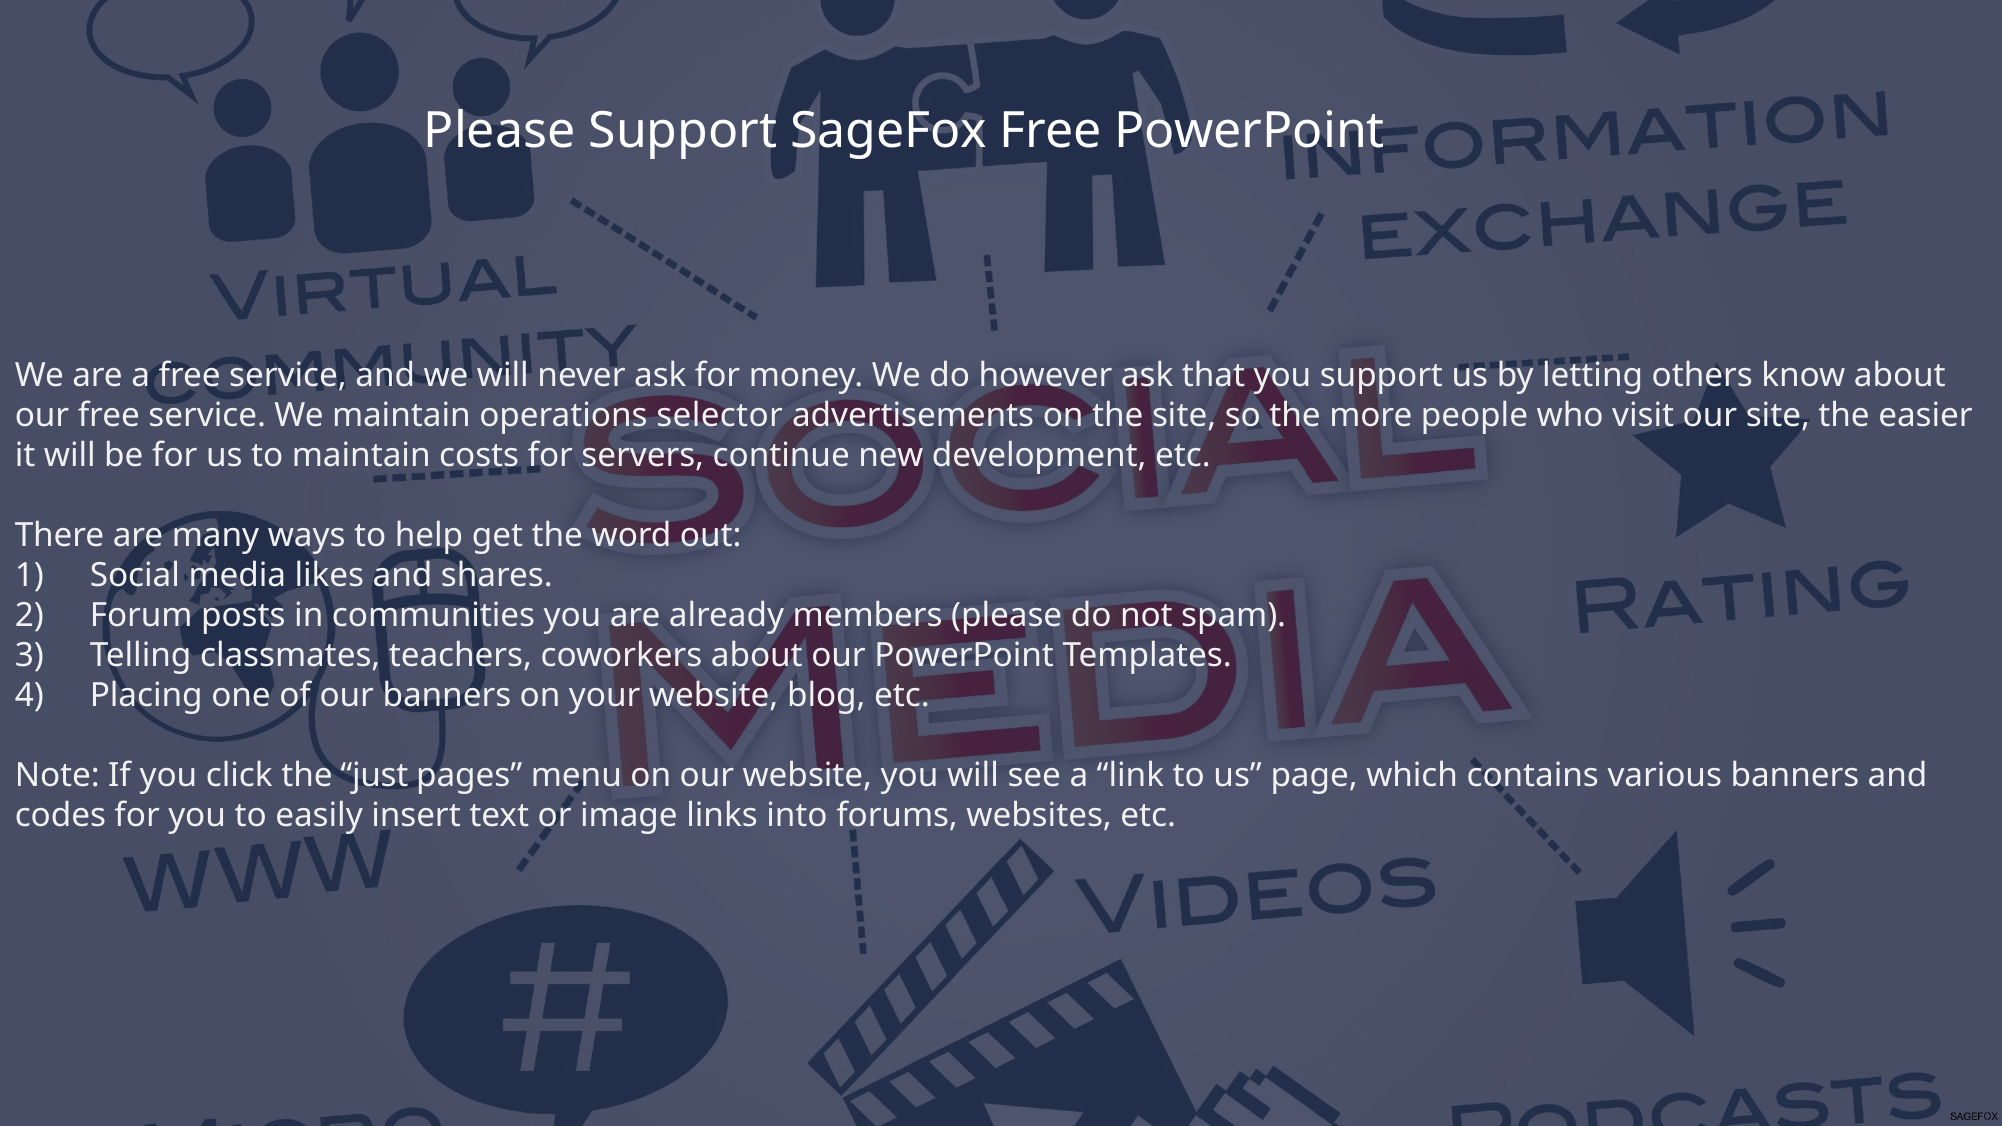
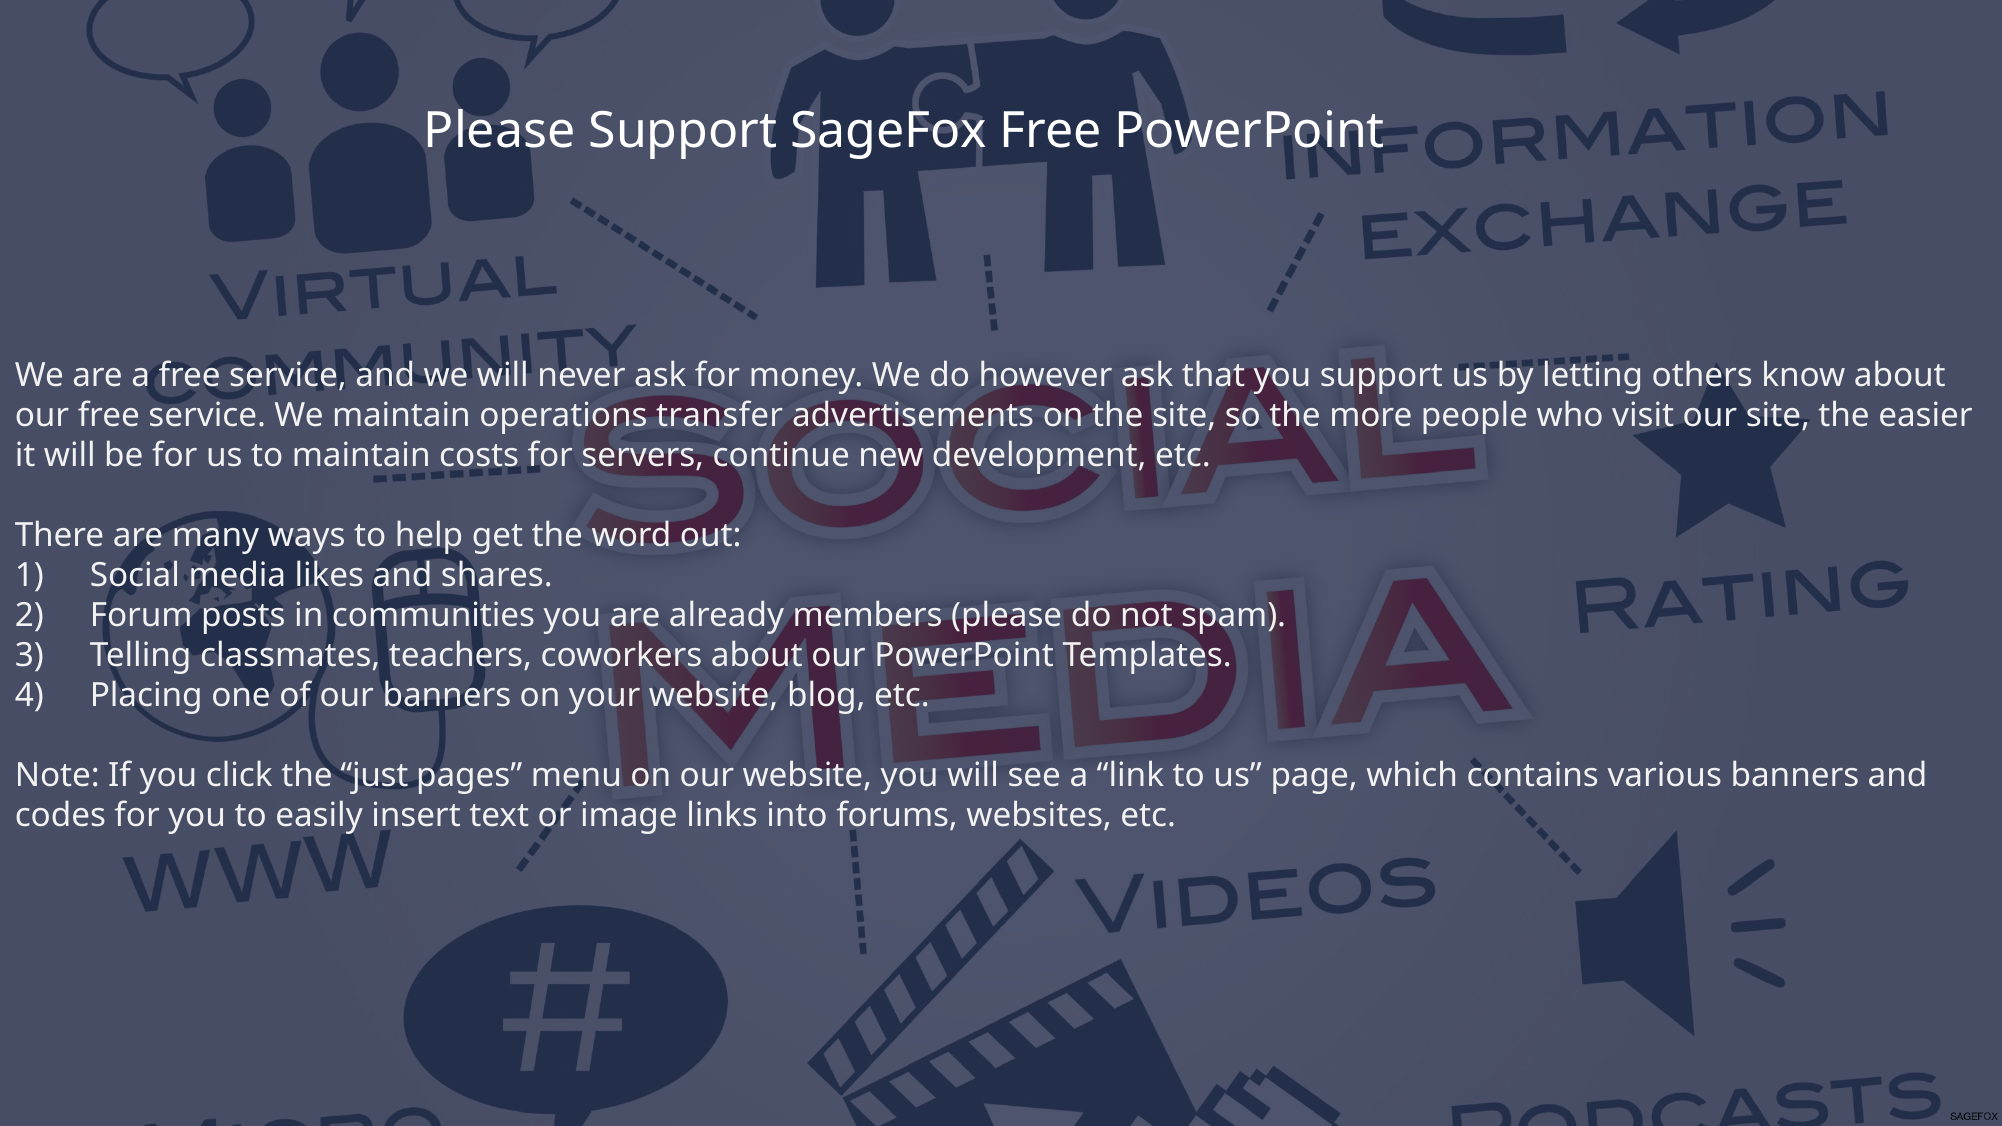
selector: selector -> transfer
